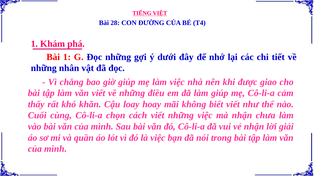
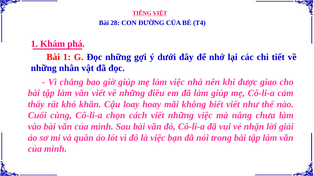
mà nhận: nhận -> nắng
